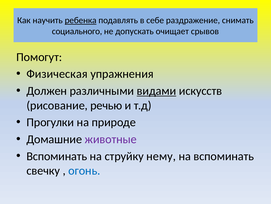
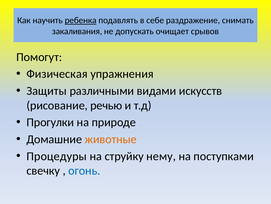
социального: социального -> закаливания
Должен: Должен -> Защиты
видами underline: present -> none
животные colour: purple -> orange
Вспоминать at (57, 156): Вспоминать -> Процедуры
на вспоминать: вспоминать -> поступками
